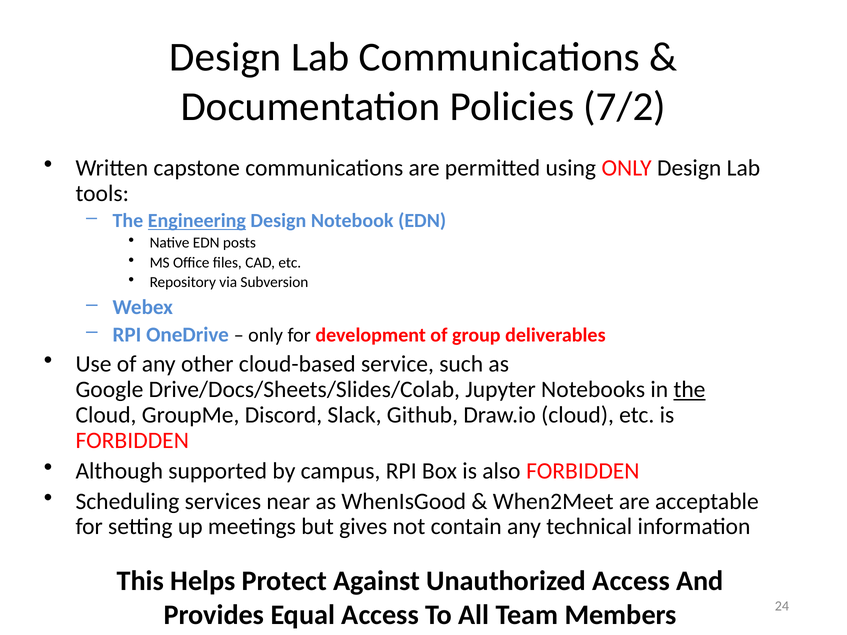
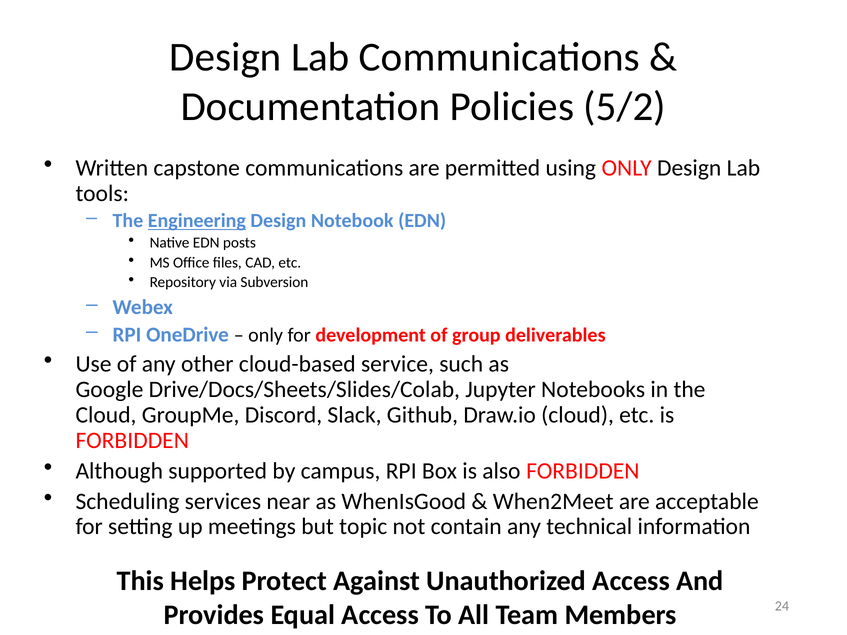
7/2: 7/2 -> 5/2
the at (689, 390) underline: present -> none
gives: gives -> topic
